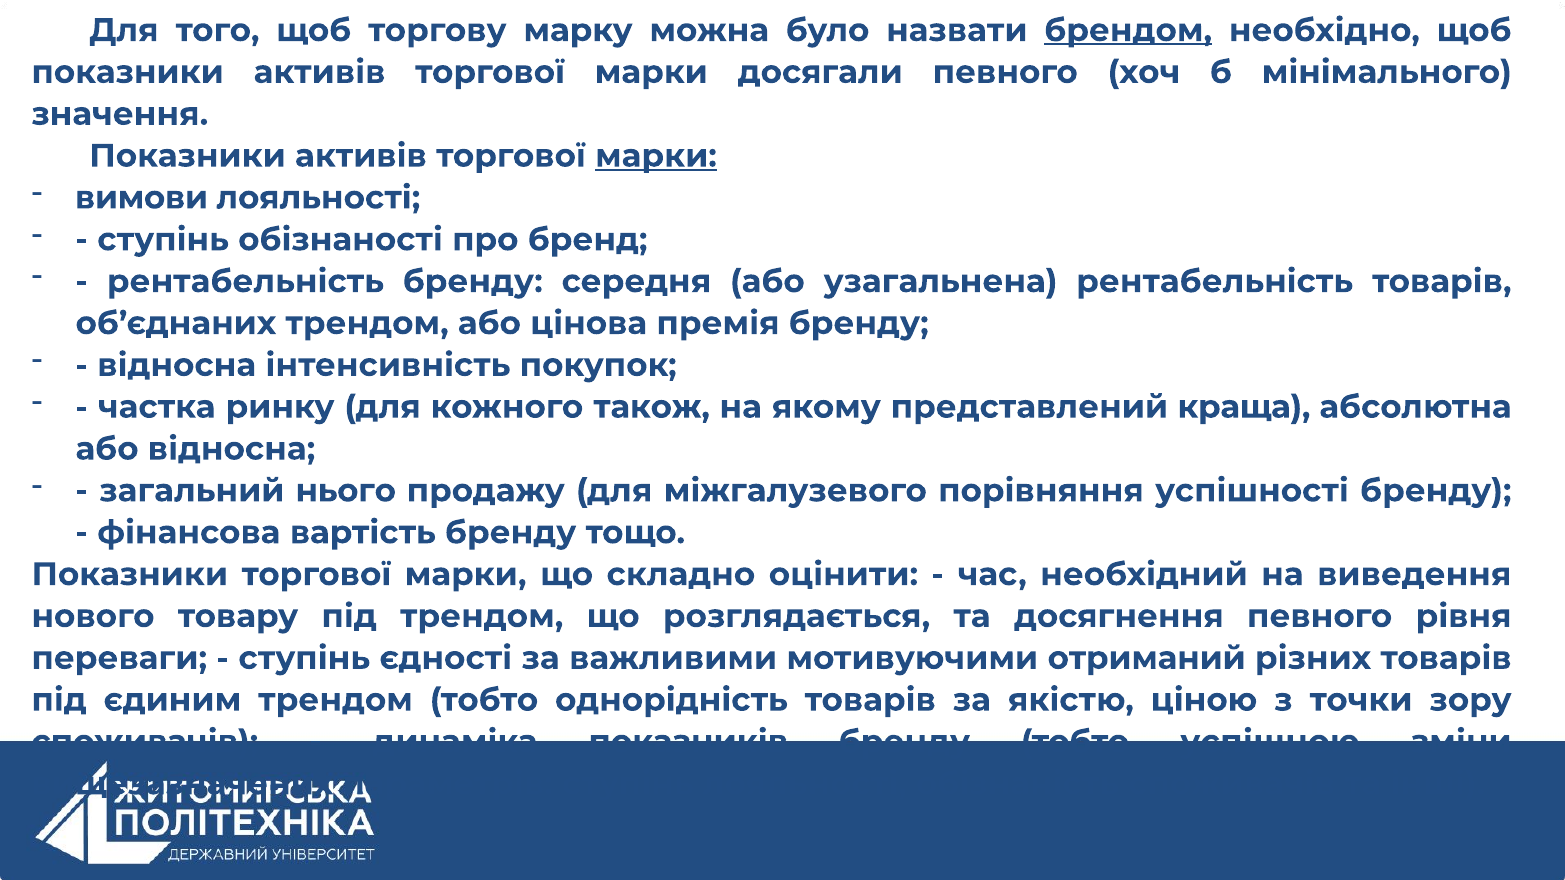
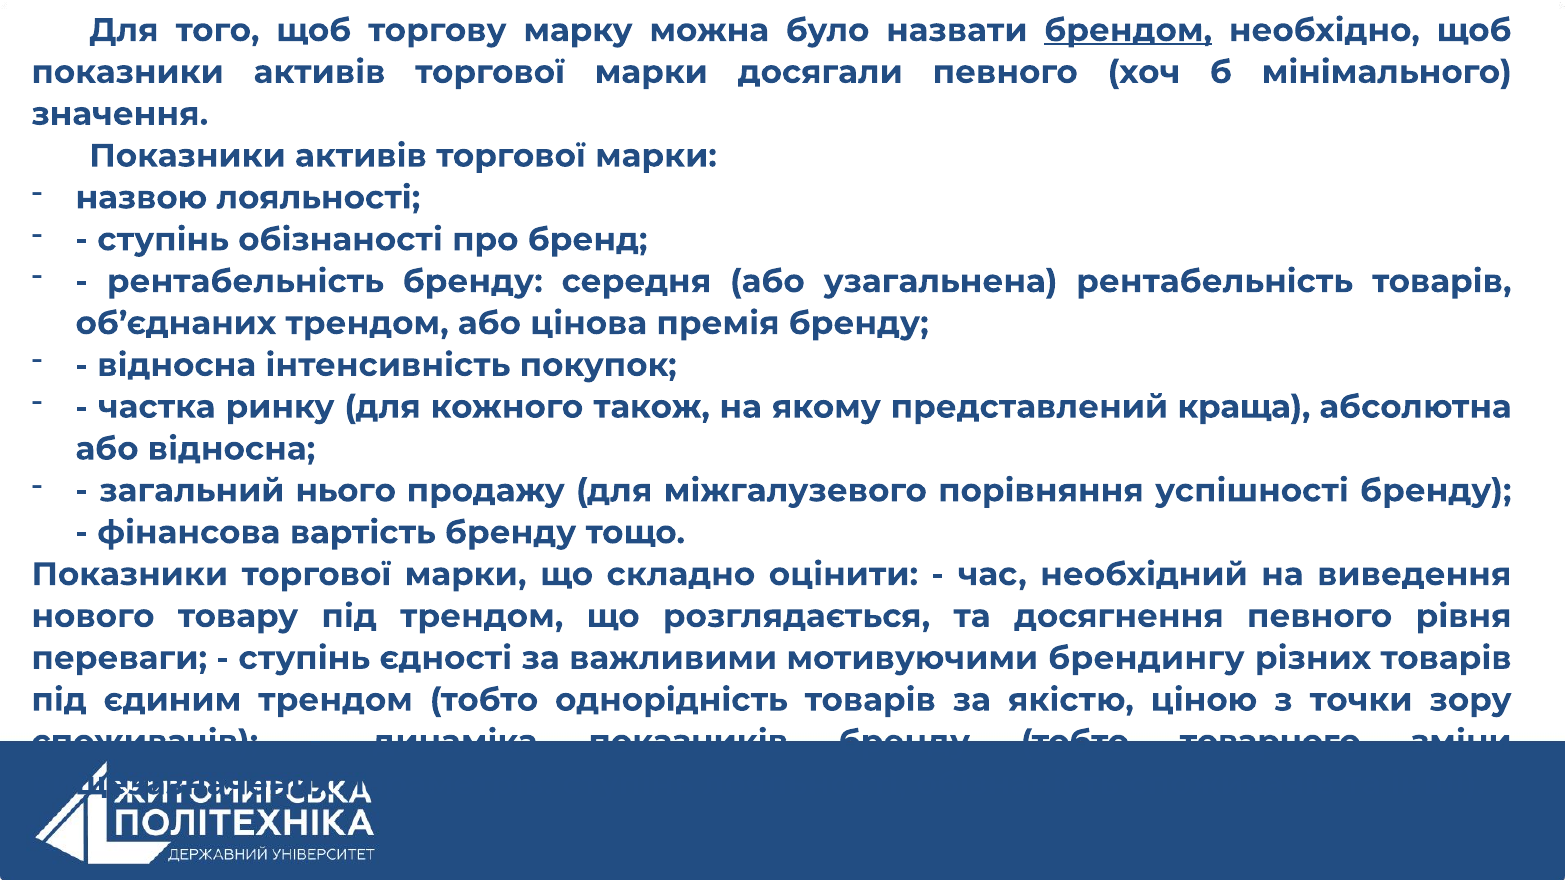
марки at (656, 156) underline: present -> none
вимови: вимови -> назвою
отриманий: отриманий -> брендингу
успішною: успішною -> товарного
